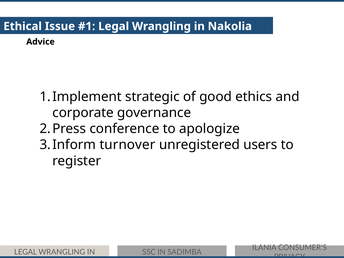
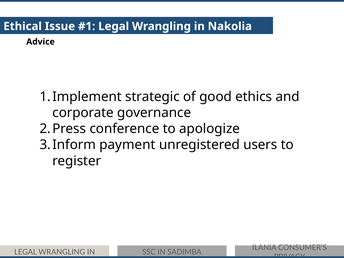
turnover: turnover -> payment
